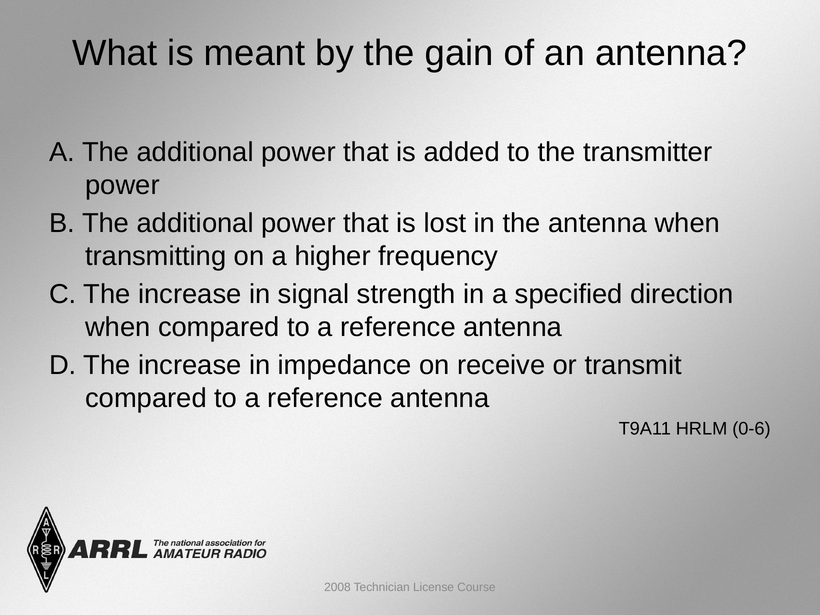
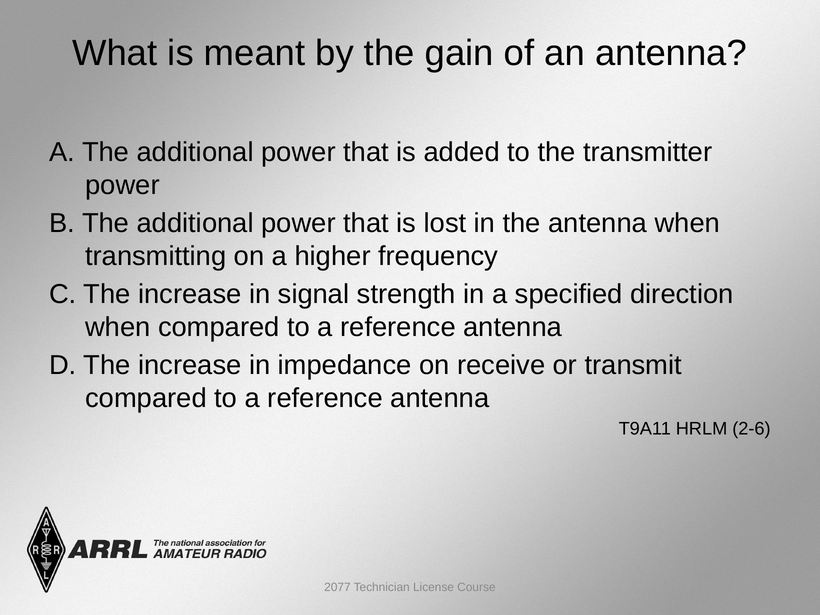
0-6: 0-6 -> 2-6
2008: 2008 -> 2077
